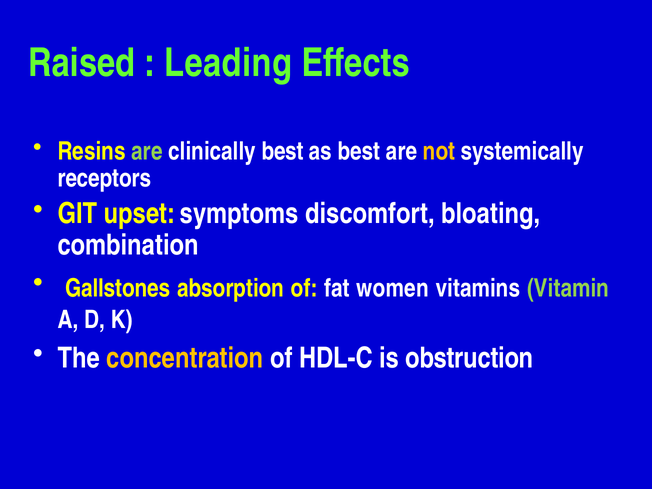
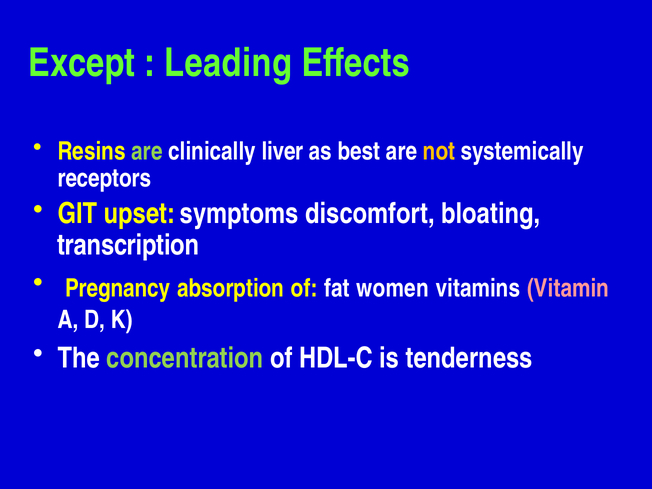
Raised: Raised -> Except
clinically best: best -> liver
combination: combination -> transcription
Gallstones: Gallstones -> Pregnancy
Vitamin colour: light green -> pink
concentration colour: yellow -> light green
obstruction: obstruction -> tenderness
